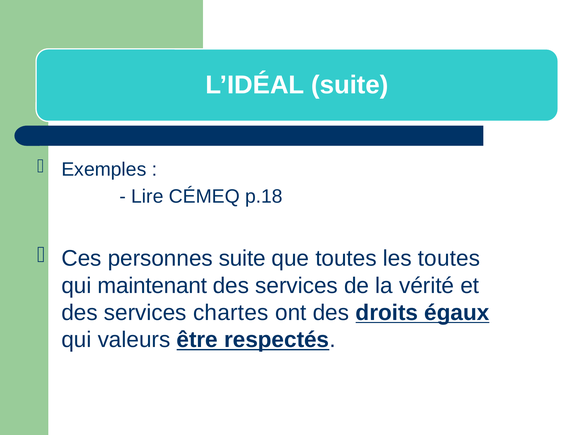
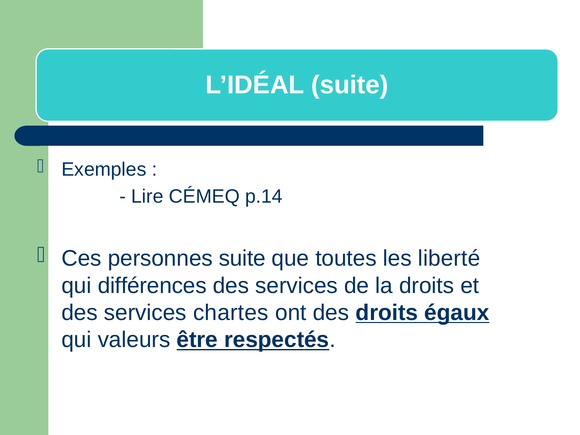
p.18: p.18 -> p.14
les toutes: toutes -> liberté
maintenant: maintenant -> différences
la vérité: vérité -> droits
